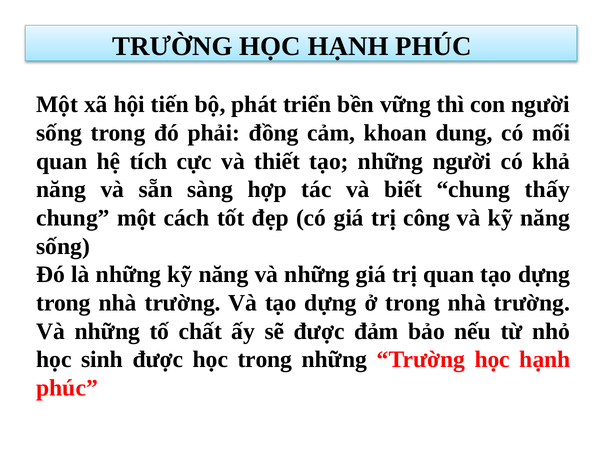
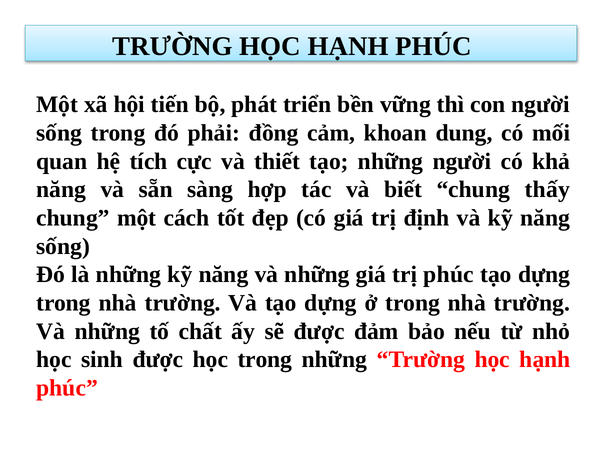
công: công -> định
trị quan: quan -> phúc
